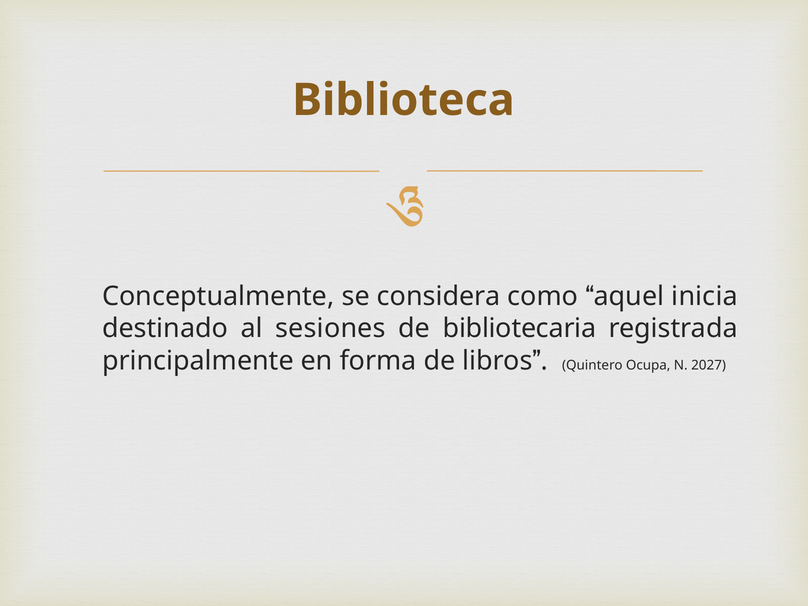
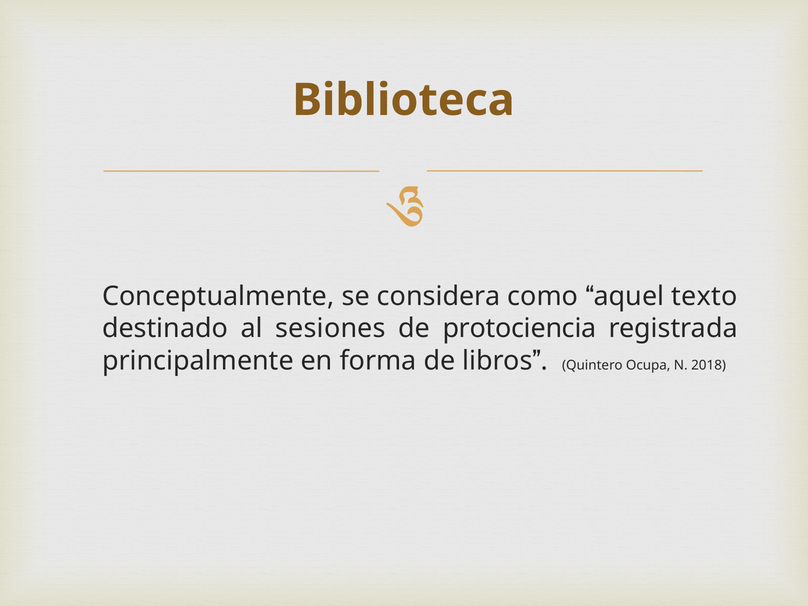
inicia: inicia -> texto
bibliotecaria: bibliotecaria -> protociencia
2027: 2027 -> 2018
